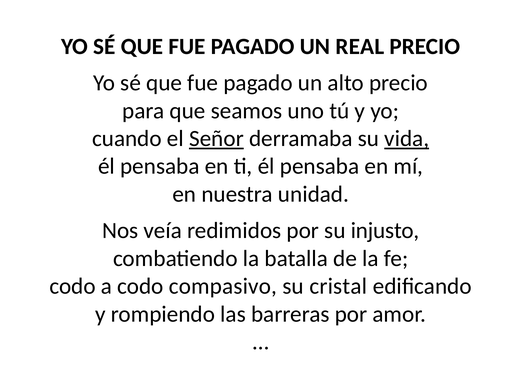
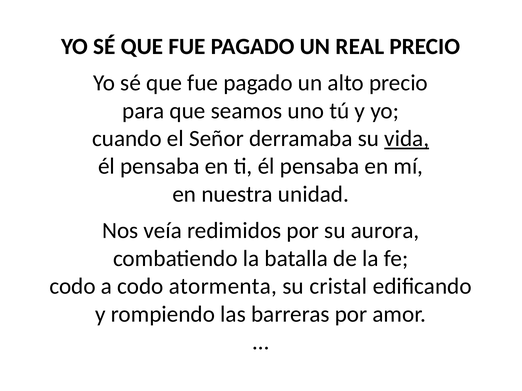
Señor underline: present -> none
injusto: injusto -> aurora
compasivo: compasivo -> atormenta
